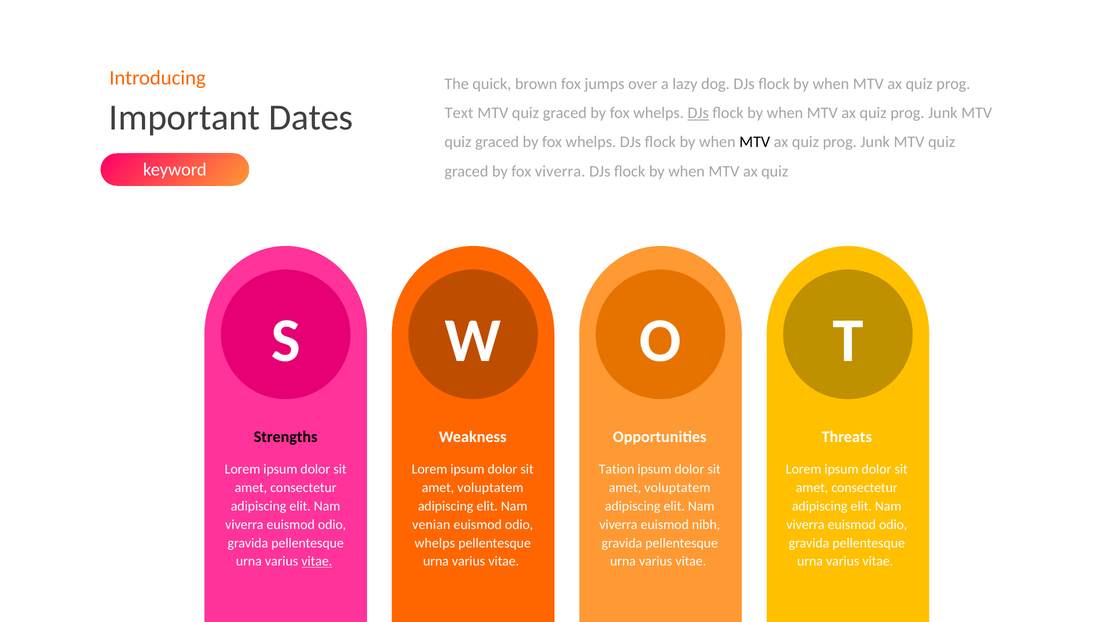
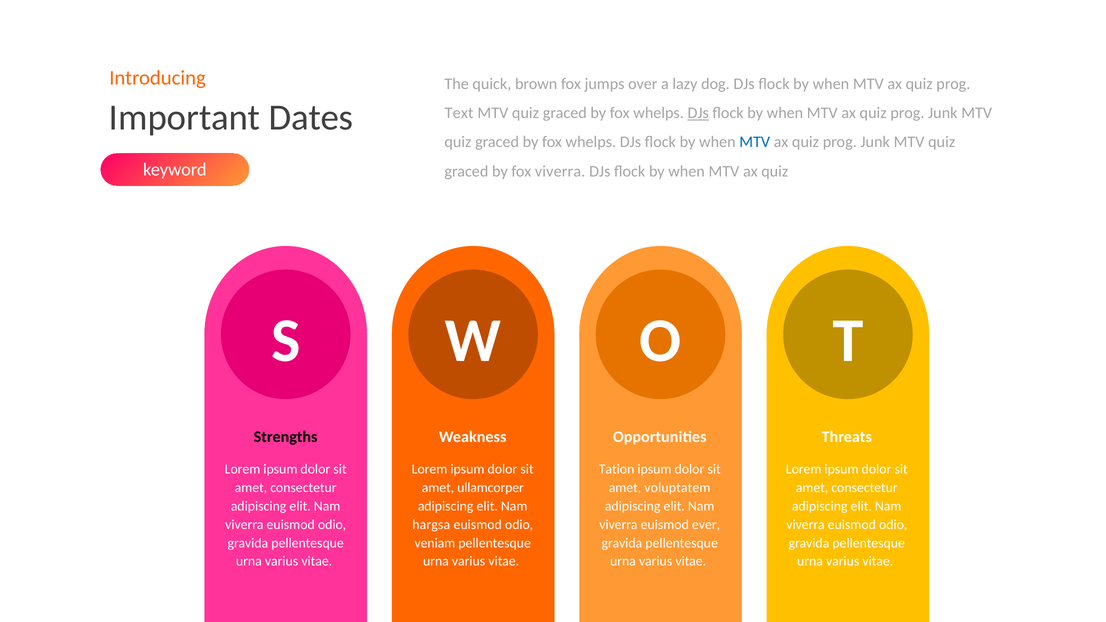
MTV at (755, 142) colour: black -> blue
voluptatem at (490, 488): voluptatem -> ullamcorper
venian: venian -> hargsa
nibh: nibh -> ever
whelps at (435, 543): whelps -> veniam
vitae at (317, 561) underline: present -> none
